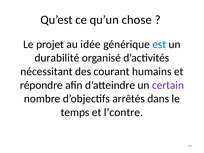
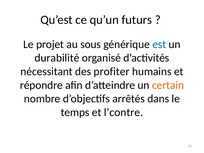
chose: chose -> futurs
idée: idée -> sous
courant: courant -> profiter
certain colour: purple -> orange
